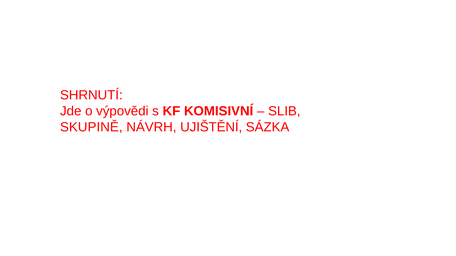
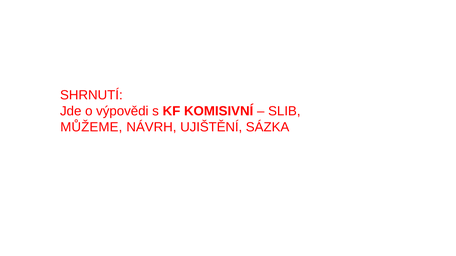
SKUPINĚ: SKUPINĚ -> MŮŽEME
